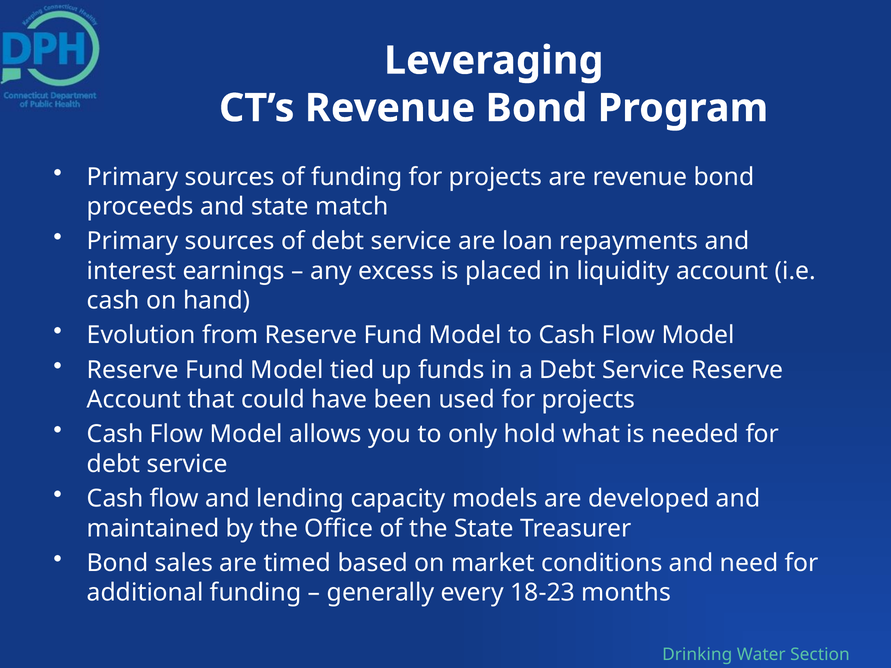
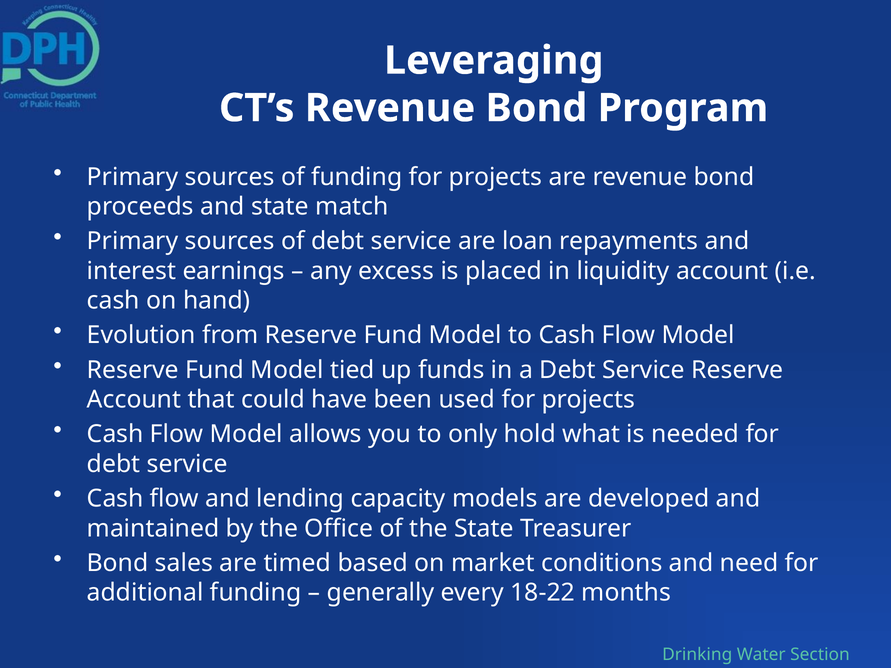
18-23: 18-23 -> 18-22
